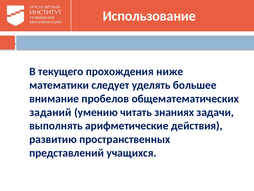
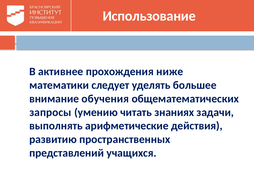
текущего: текущего -> активнее
пробелов: пробелов -> обучения
заданий: заданий -> запросы
